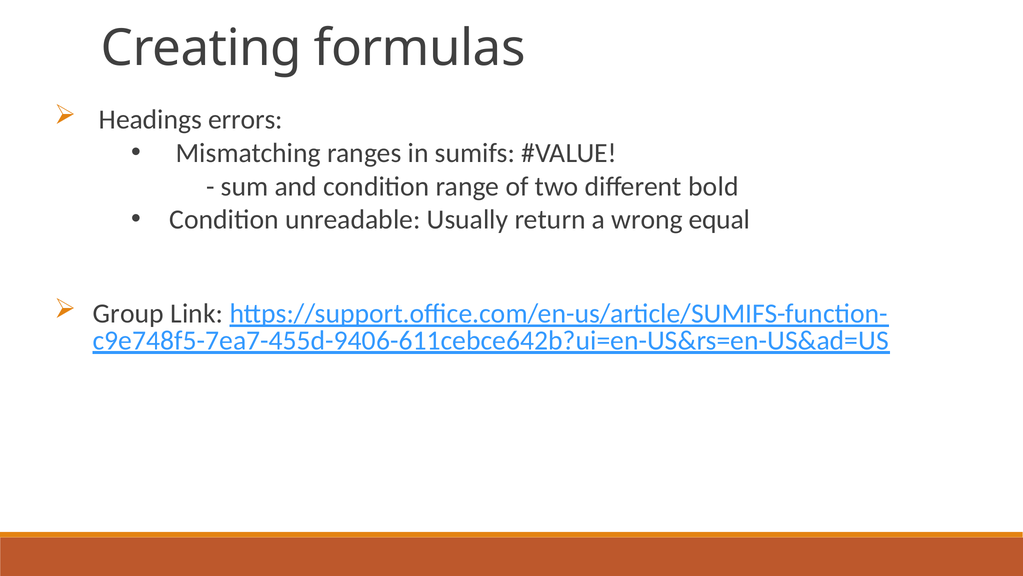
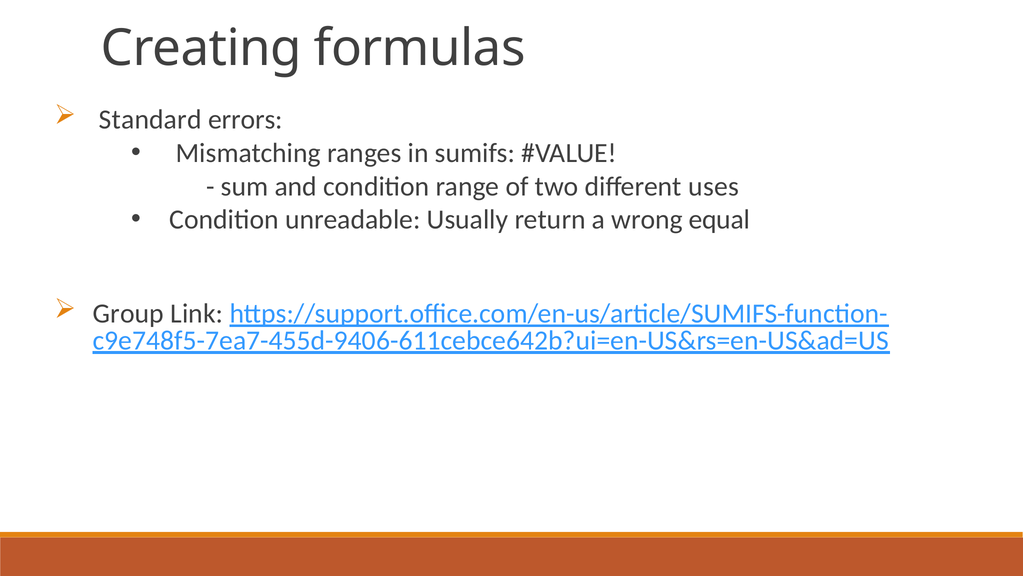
Headings: Headings -> Standard
bold: bold -> uses
